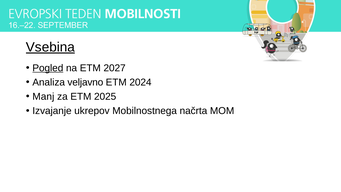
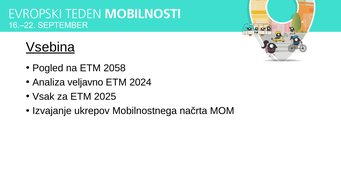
Pogled underline: present -> none
2027: 2027 -> 2058
Manj: Manj -> Vsak
